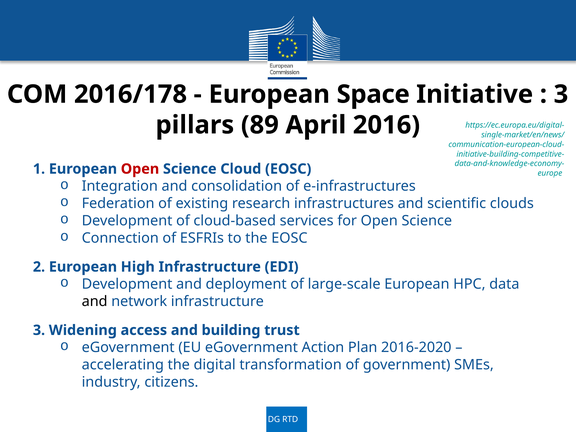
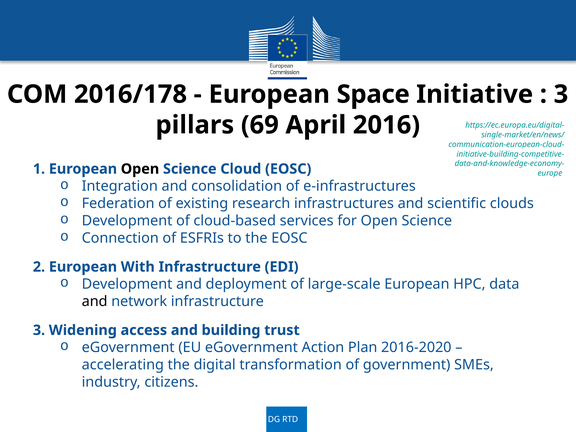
89: 89 -> 69
Open at (140, 169) colour: red -> black
High: High -> With
